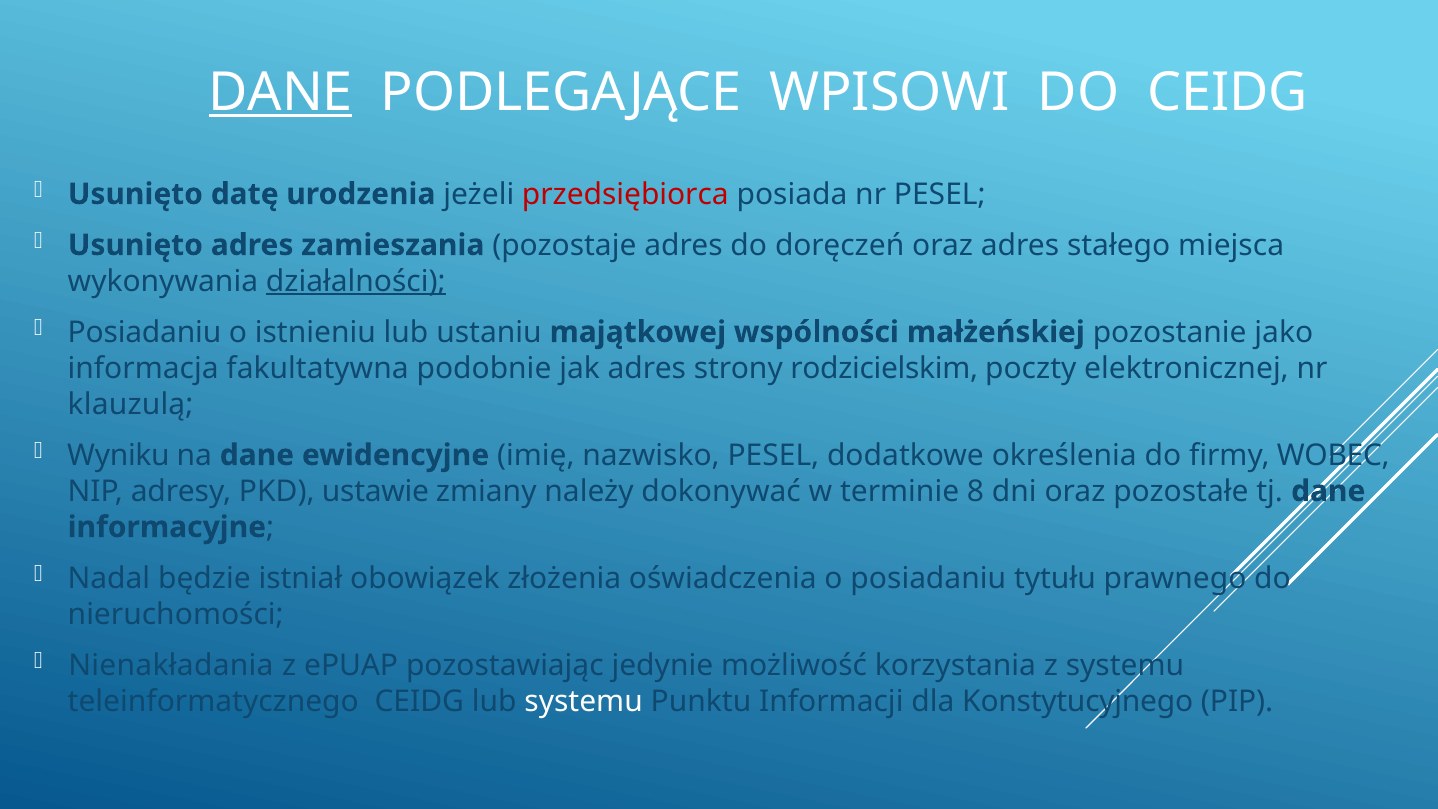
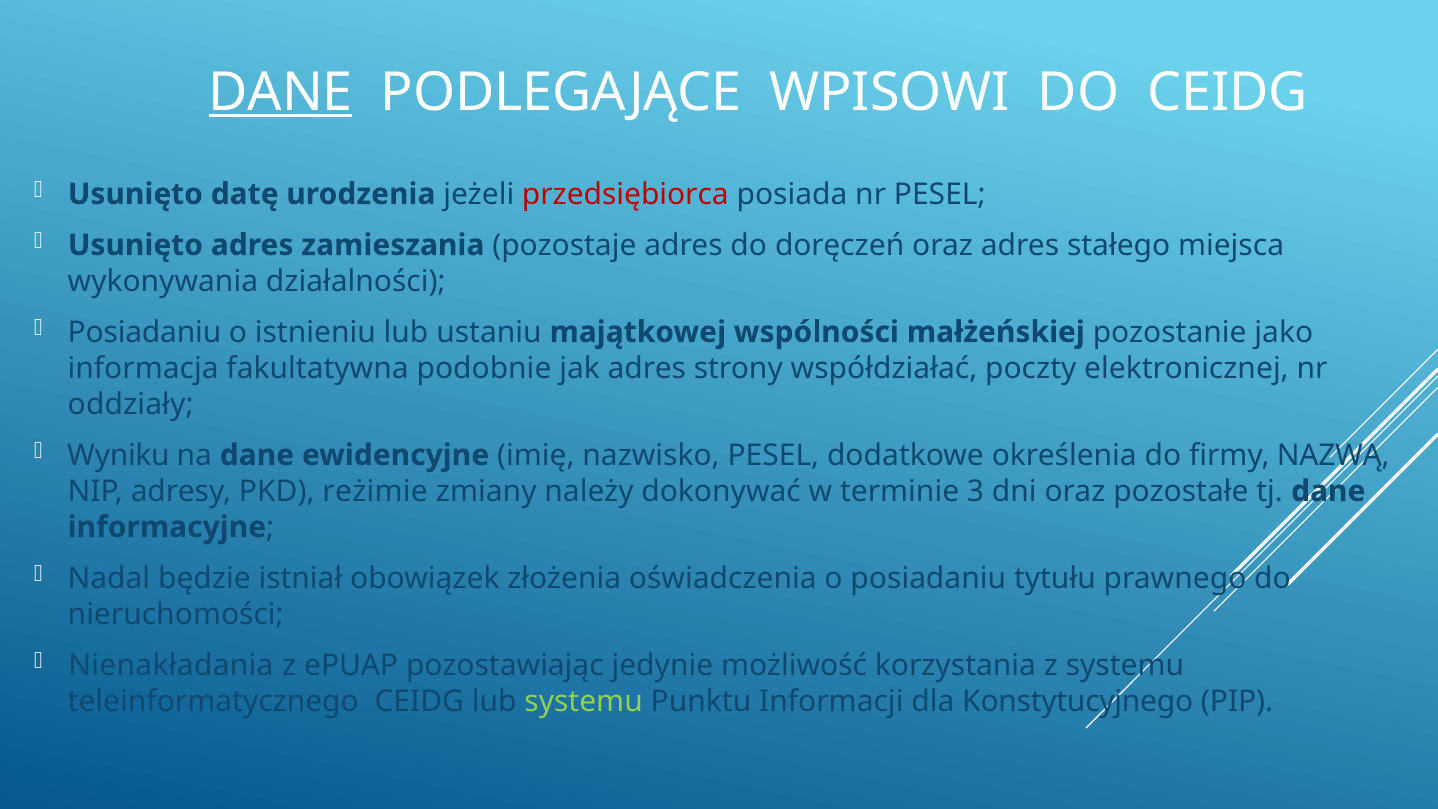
działalności underline: present -> none
rodzicielskim: rodzicielskim -> współdziałać
klauzulą: klauzulą -> oddziały
WOBEC: WOBEC -> NAZWĄ
ustawie: ustawie -> reżimie
8: 8 -> 3
systemu at (584, 701) colour: white -> light green
